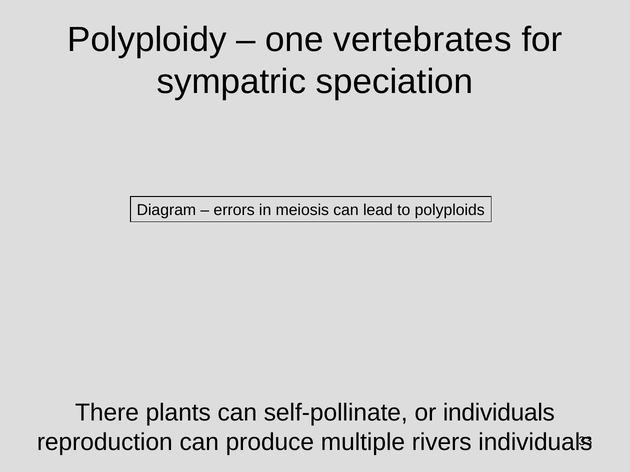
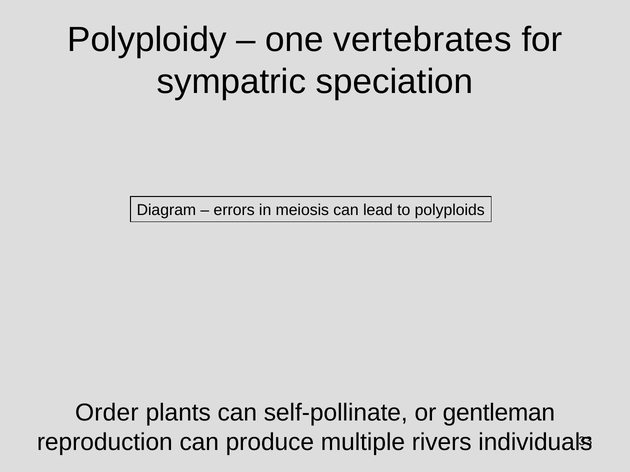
There: There -> Order
or individuals: individuals -> gentleman
